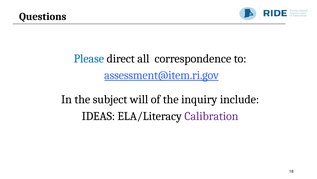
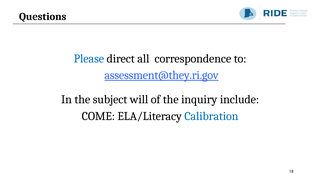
assessment@item.ri.gov: assessment@item.ri.gov -> assessment@they.ri.gov
IDEAS: IDEAS -> COME
Calibration colour: purple -> blue
